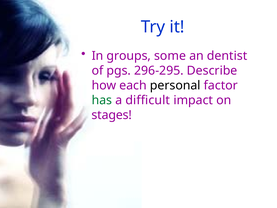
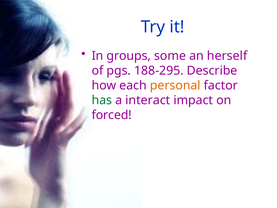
dentist: dentist -> herself
296-295: 296-295 -> 188-295
personal colour: black -> orange
difficult: difficult -> interact
stages: stages -> forced
